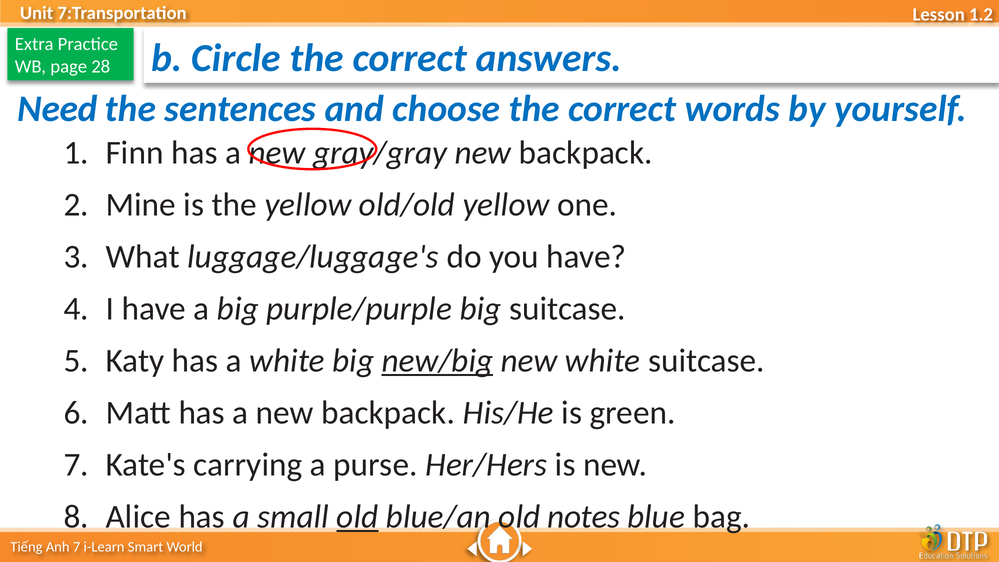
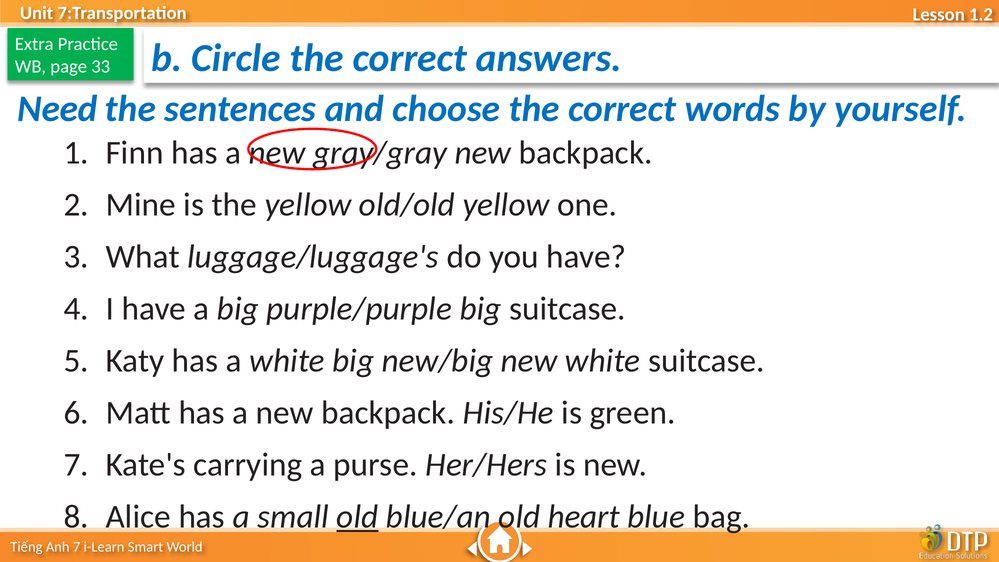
28: 28 -> 33
new/big underline: present -> none
notes: notes -> heart
